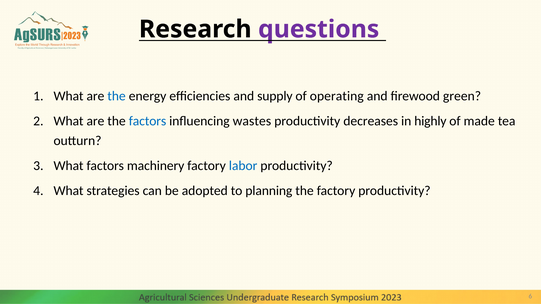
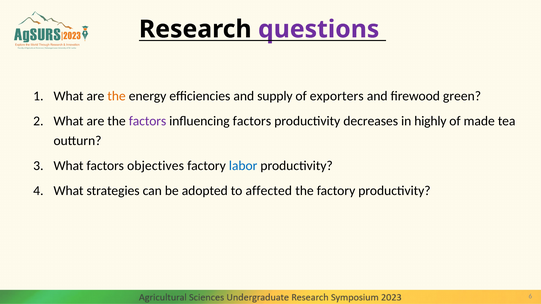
the at (117, 96) colour: blue -> orange
operating: operating -> exporters
factors at (147, 121) colour: blue -> purple
influencing wastes: wastes -> factors
machinery: machinery -> objectives
planning: planning -> affected
